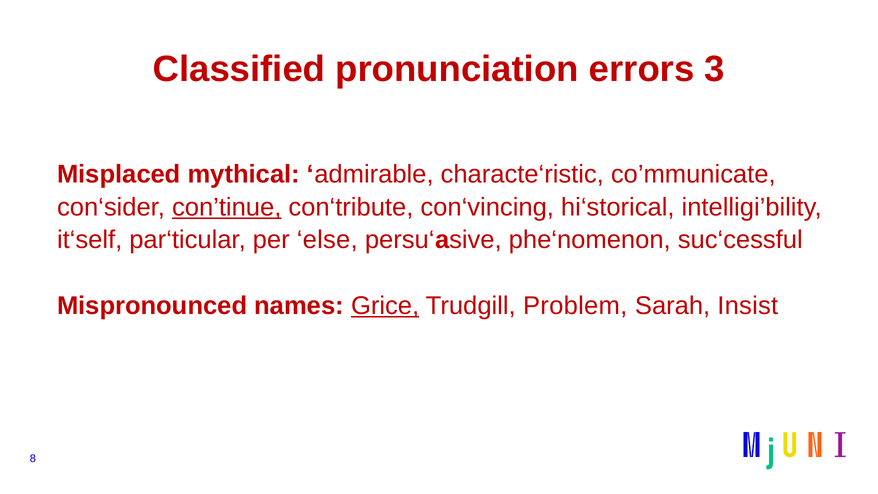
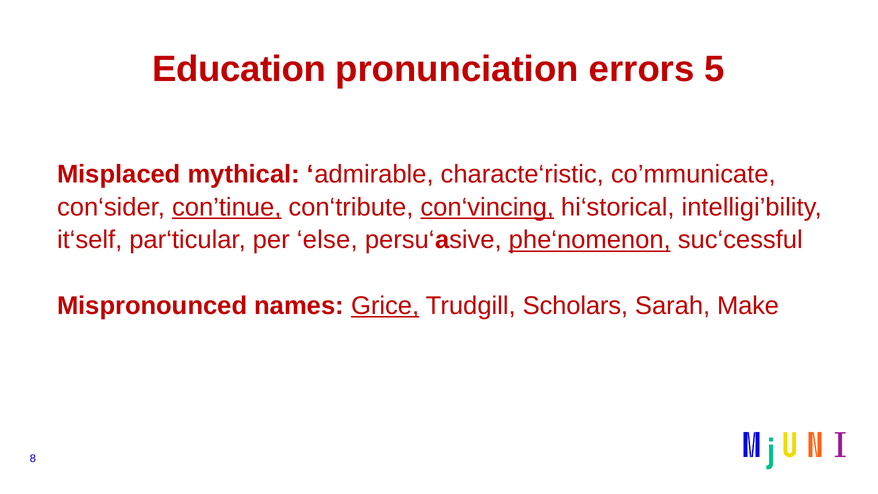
Classified: Classified -> Education
3: 3 -> 5
con‘vincing underline: none -> present
phe‘nomenon underline: none -> present
Problem: Problem -> Scholars
Insist: Insist -> Make
